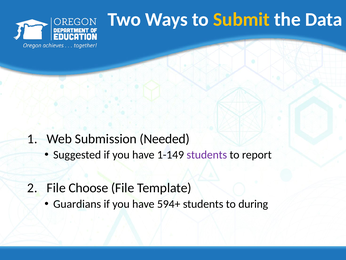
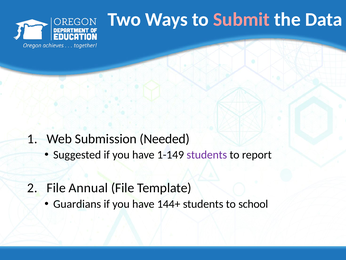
Submit colour: yellow -> pink
Choose: Choose -> Annual
594+: 594+ -> 144+
during: during -> school
